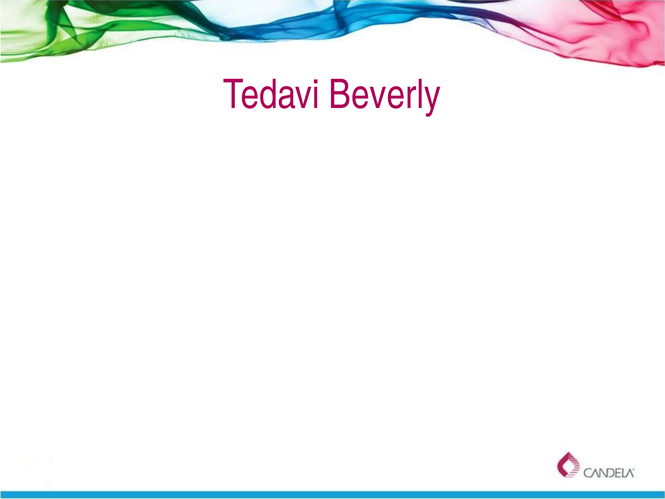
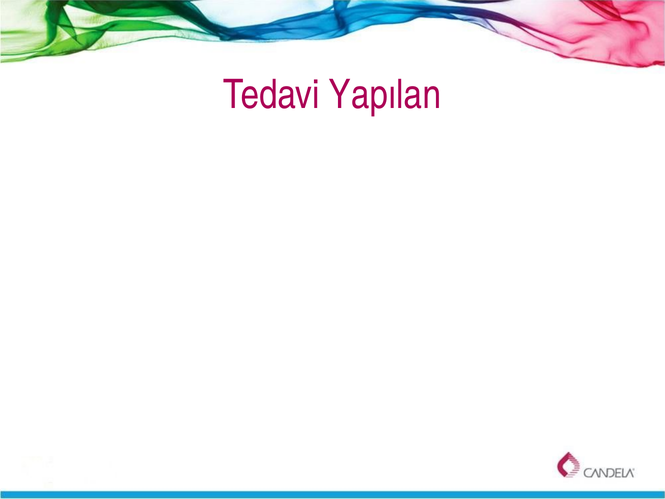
Beverly: Beverly -> Yapılan
